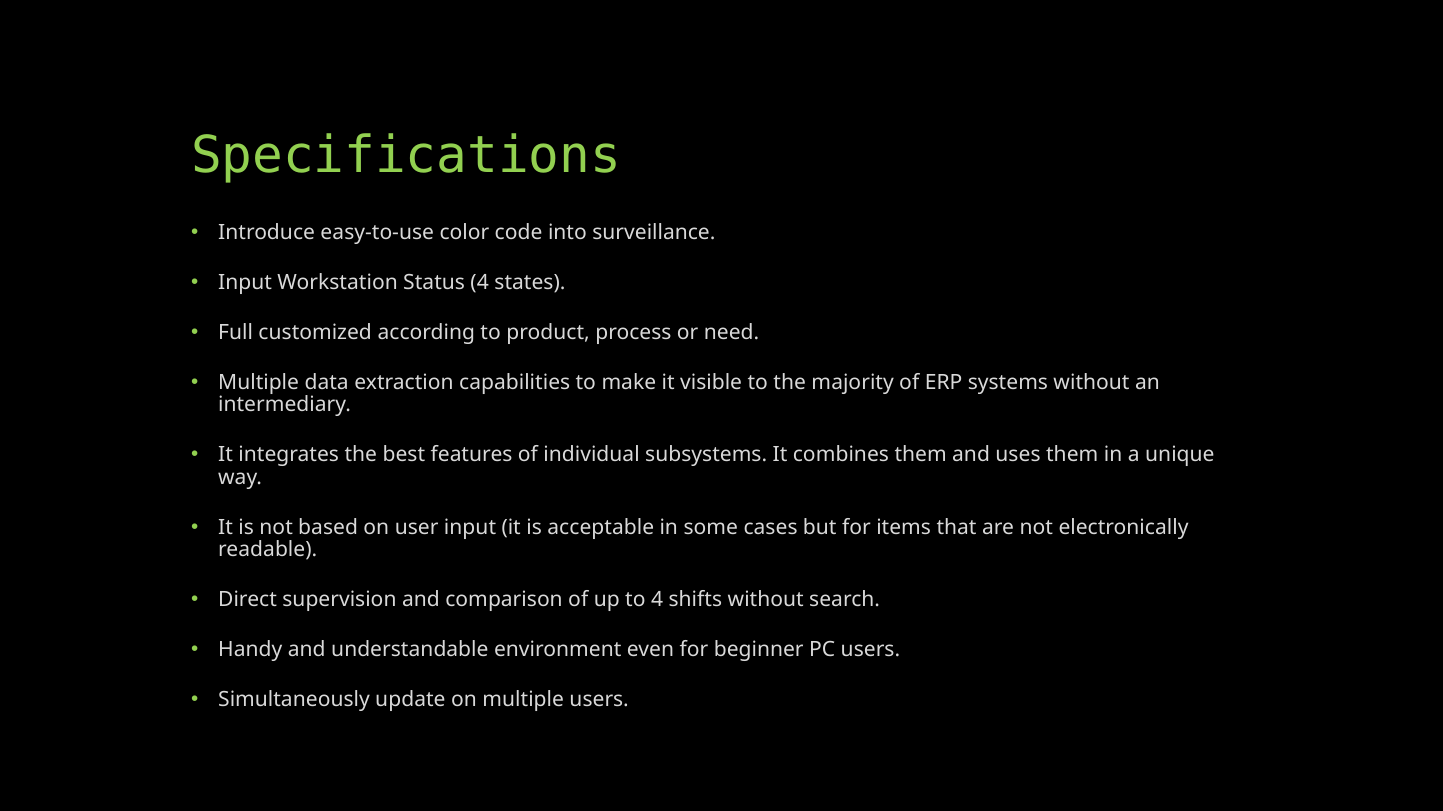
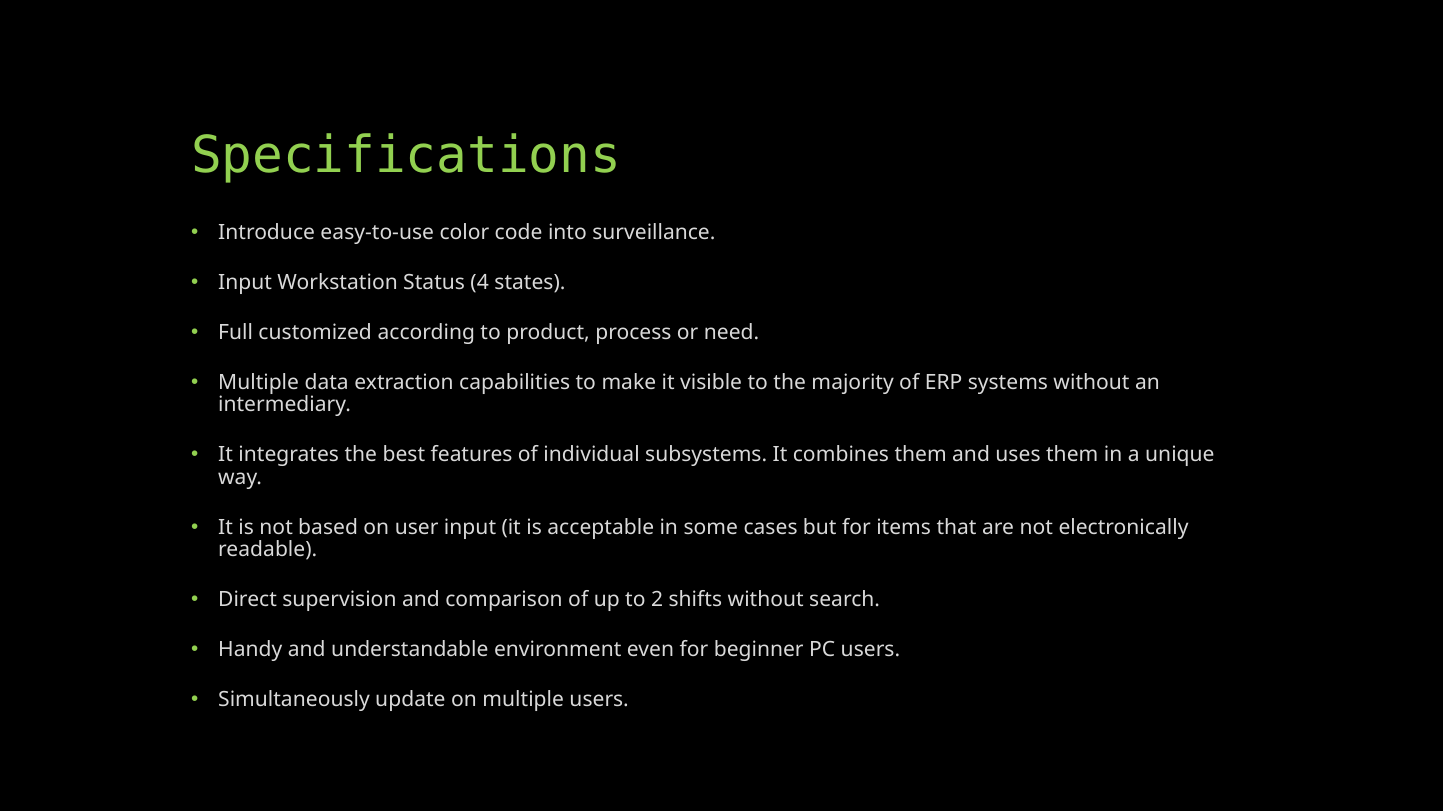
to 4: 4 -> 2
